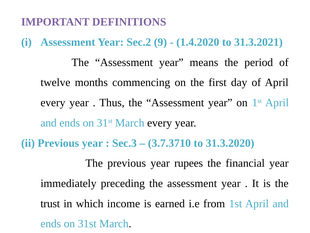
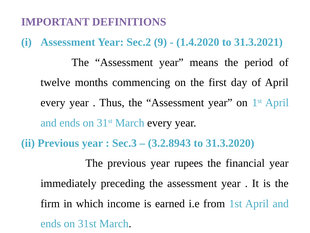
3.7.3710: 3.7.3710 -> 3.2.8943
trust: trust -> firm
